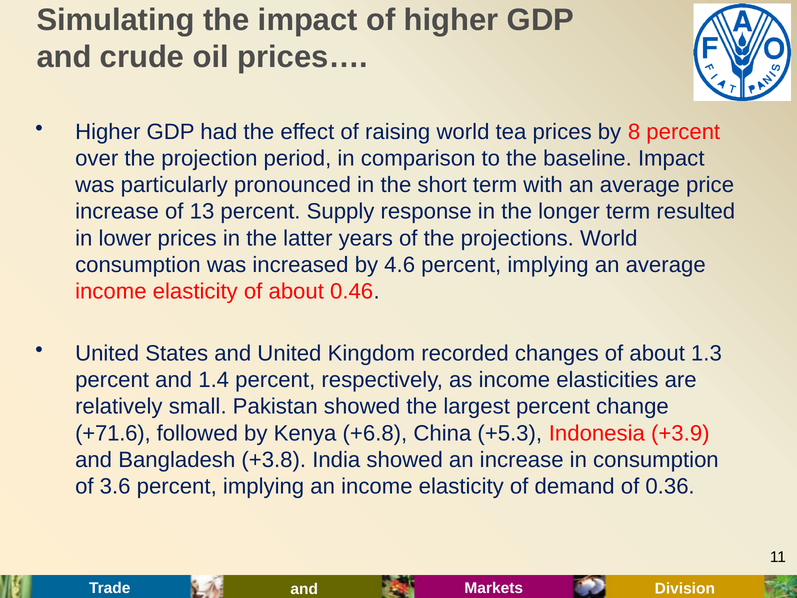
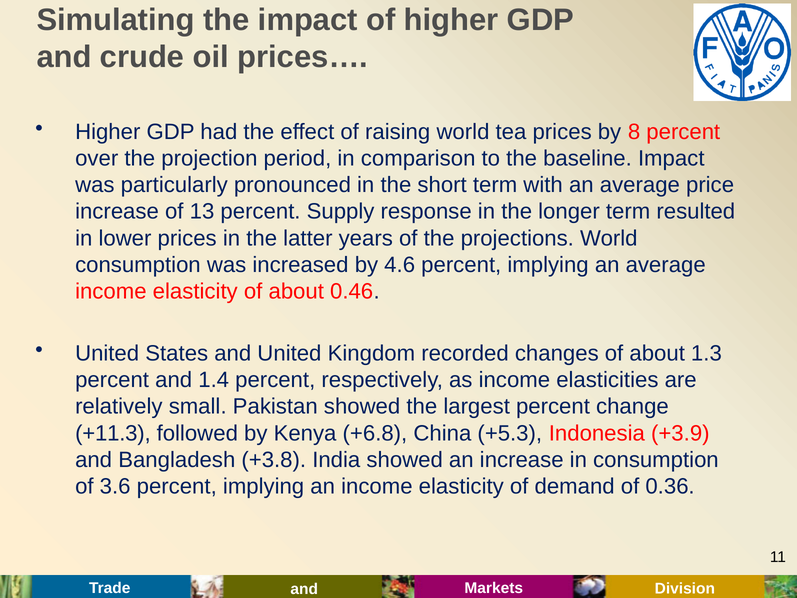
+71.6: +71.6 -> +11.3
